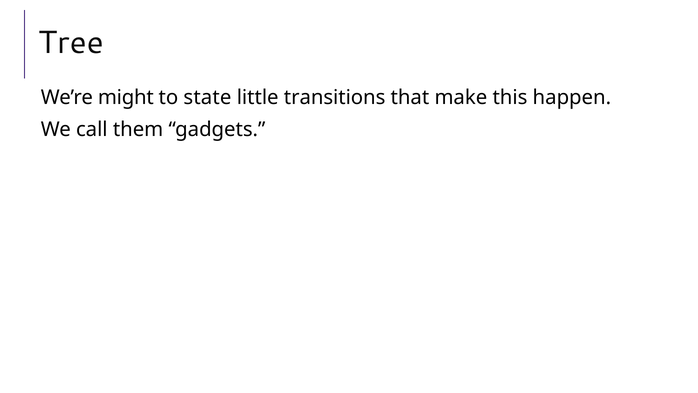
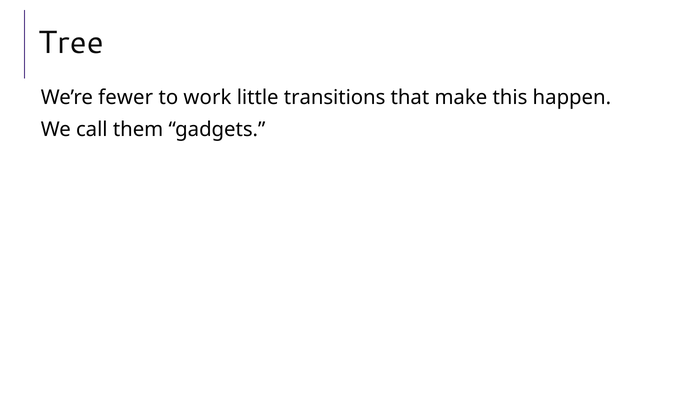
might: might -> fewer
state: state -> work
